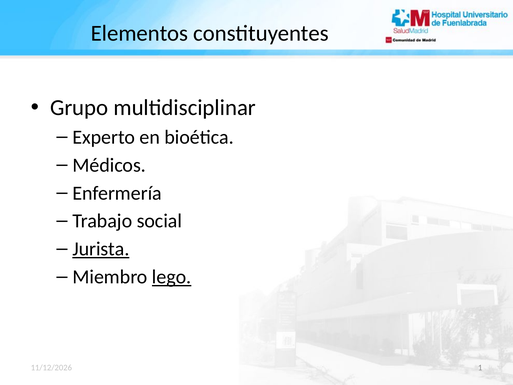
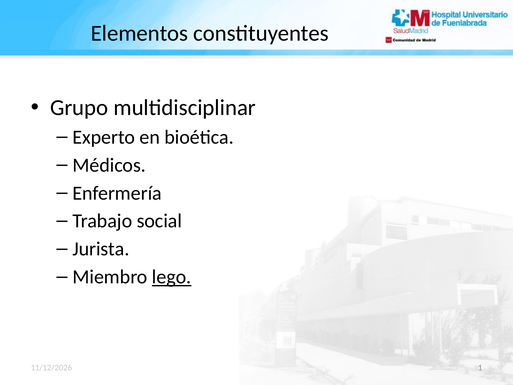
Jurista underline: present -> none
